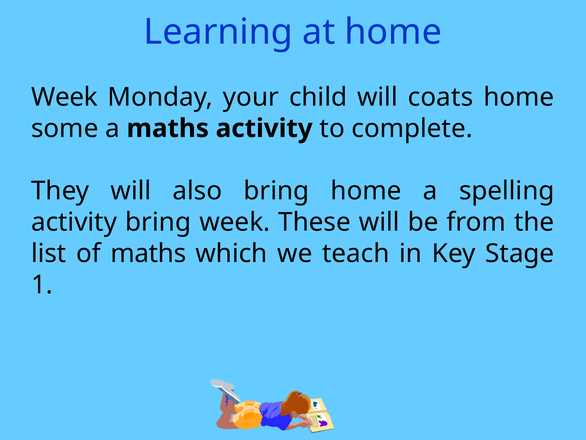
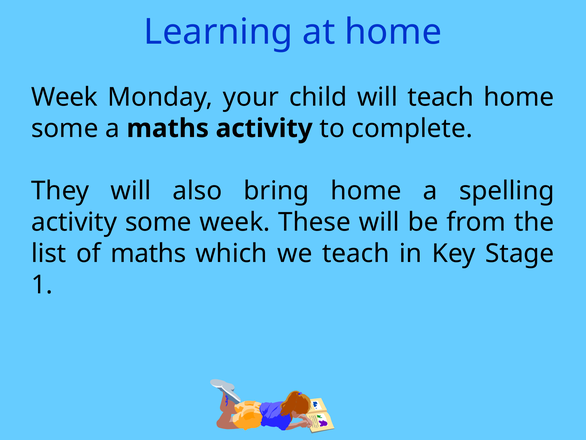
will coats: coats -> teach
activity bring: bring -> some
